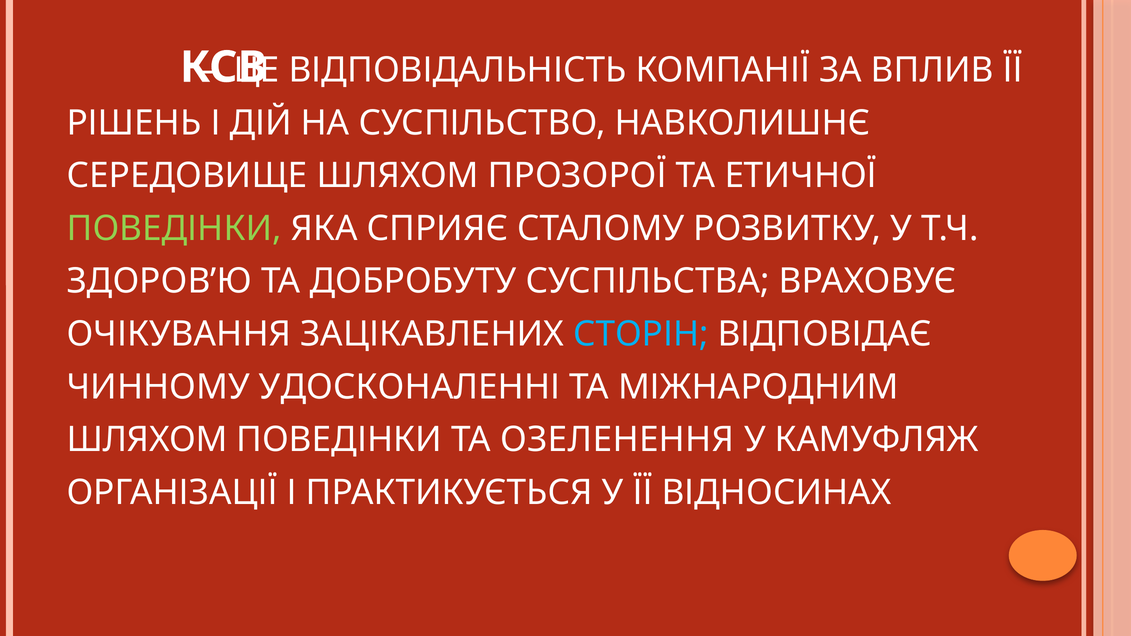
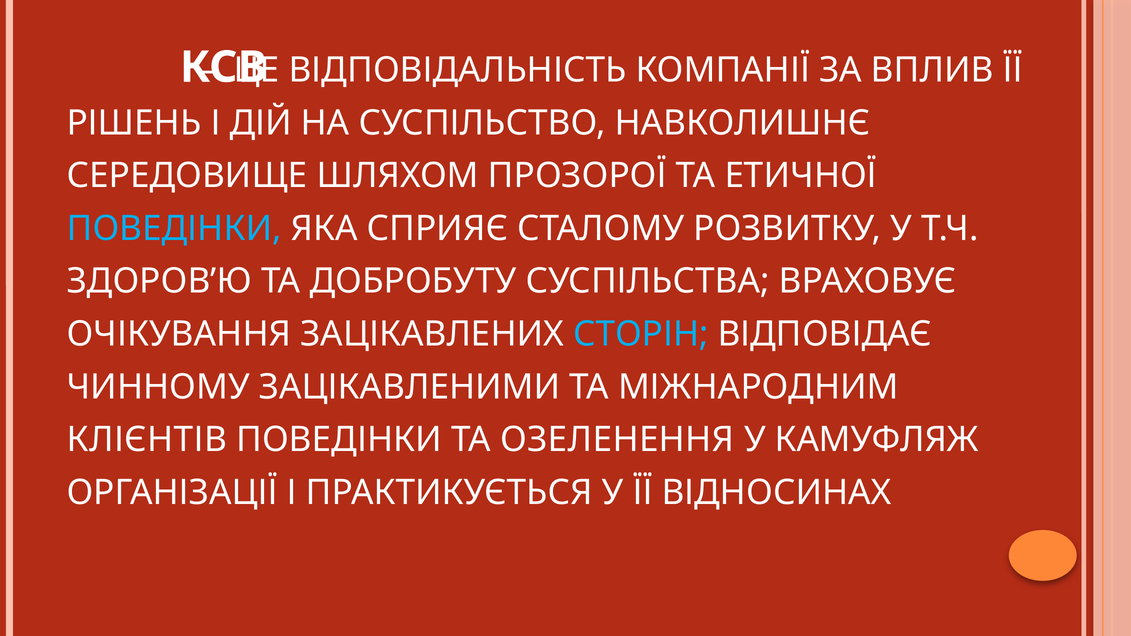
ПОВЕДІНКИ at (174, 229) colour: light green -> light blue
УДОСКОНАЛЕННІ: УДОСКОНАЛЕННІ -> ЗАЦІКАВЛЕНИМИ
ШЛЯХОМ at (147, 440): ШЛЯХОМ -> КЛІЄНТІВ
